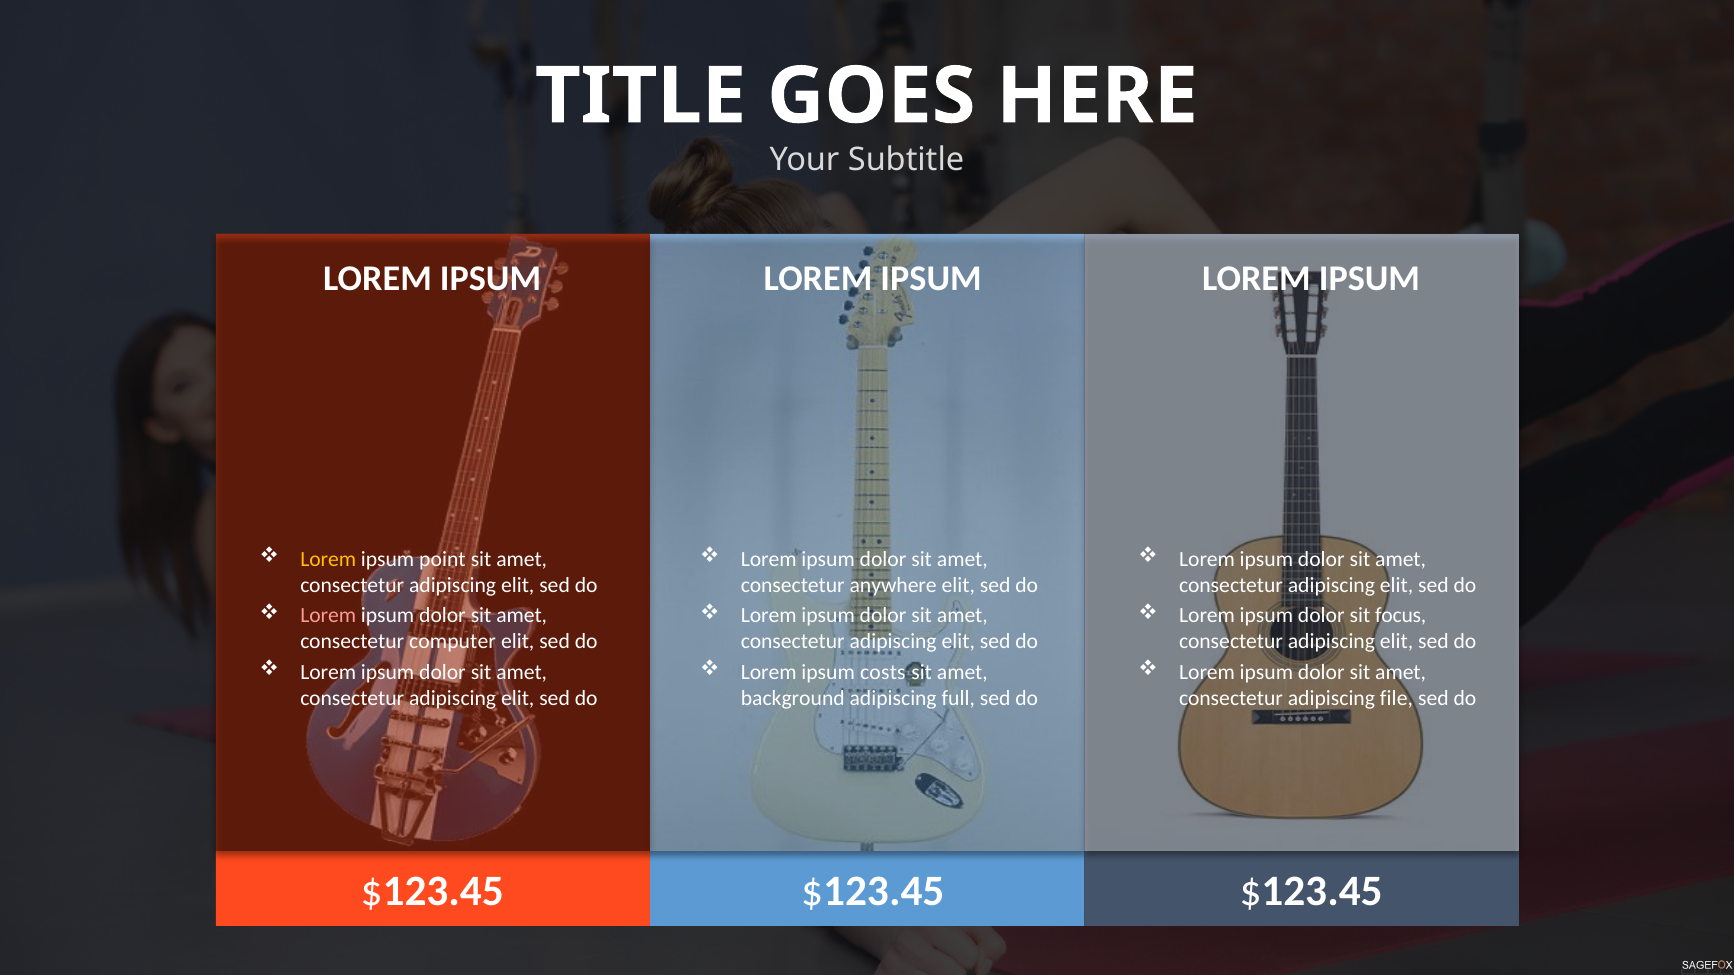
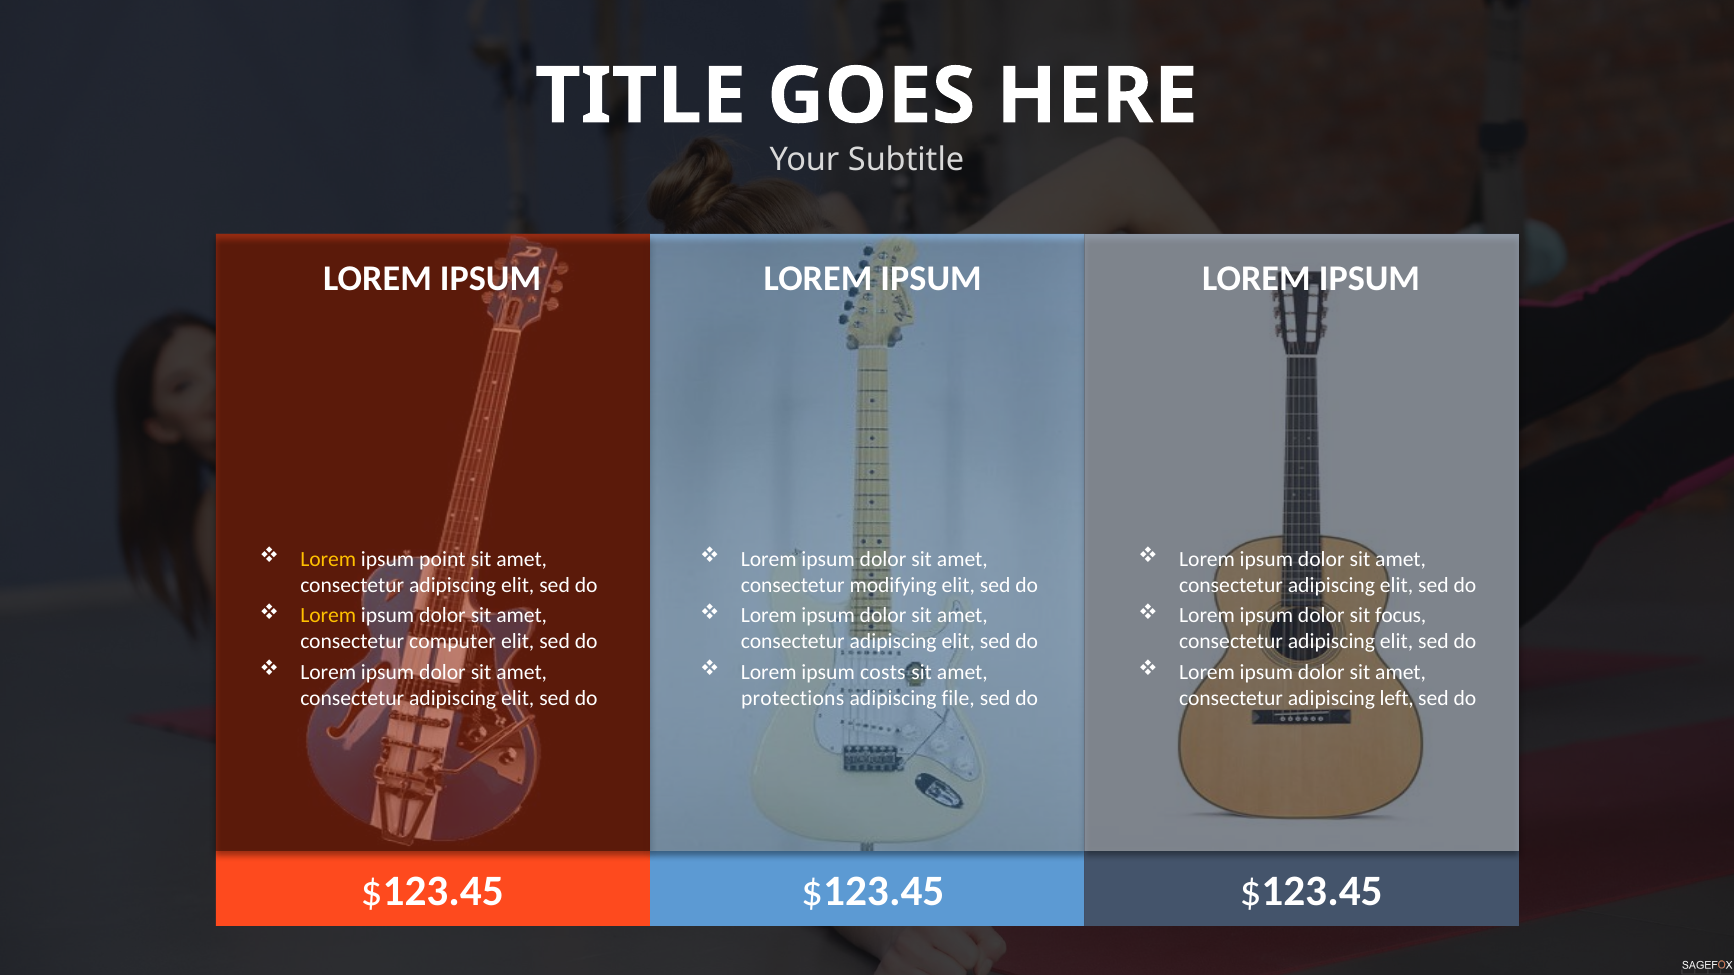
anywhere: anywhere -> modifying
Lorem at (328, 616) colour: pink -> yellow
background: background -> protections
full: full -> file
file: file -> left
